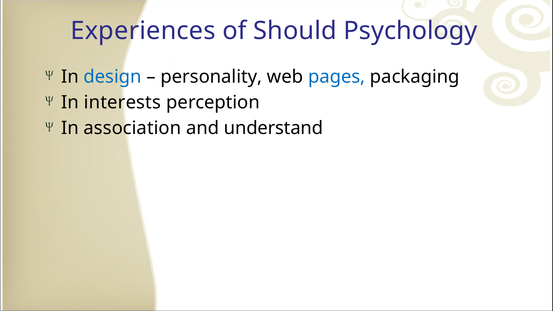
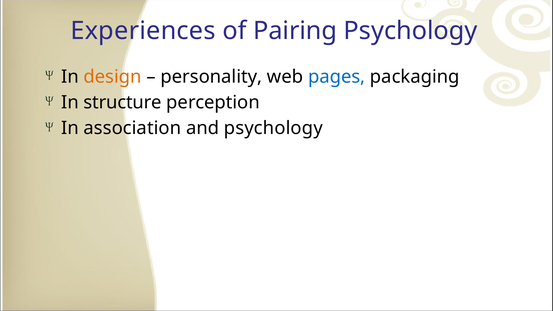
Should: Should -> Pairing
design colour: blue -> orange
interests: interests -> structure
and understand: understand -> psychology
